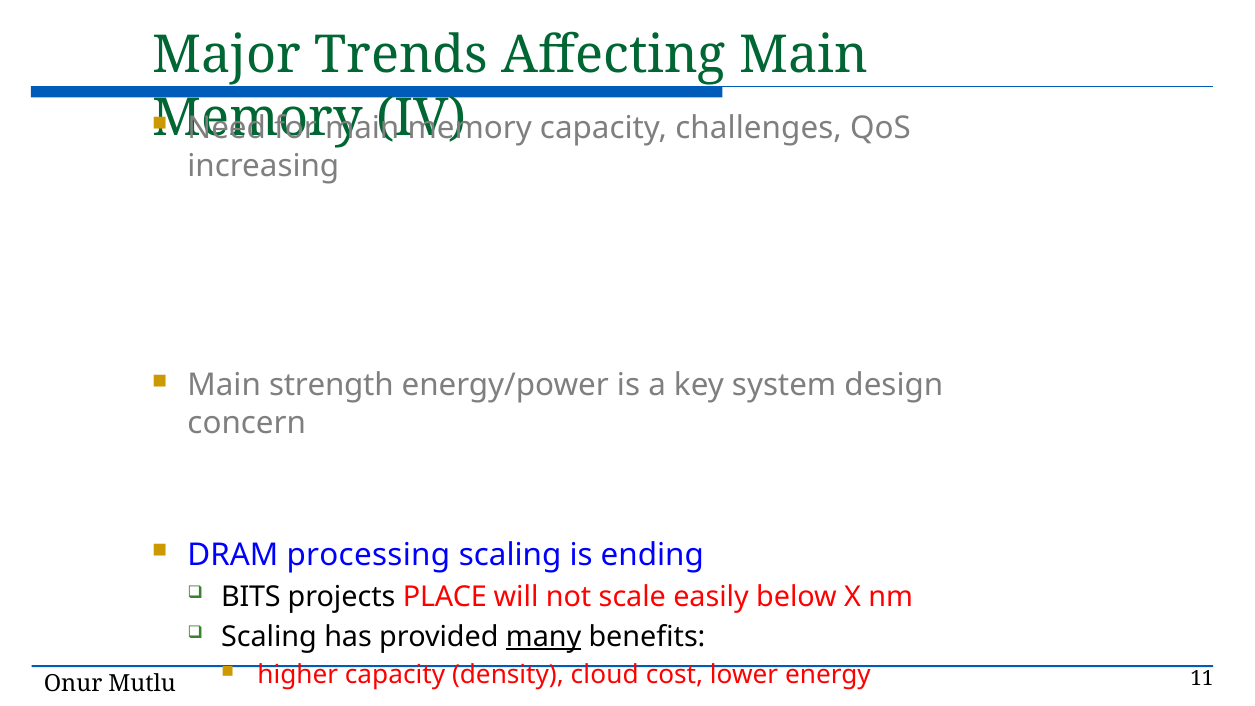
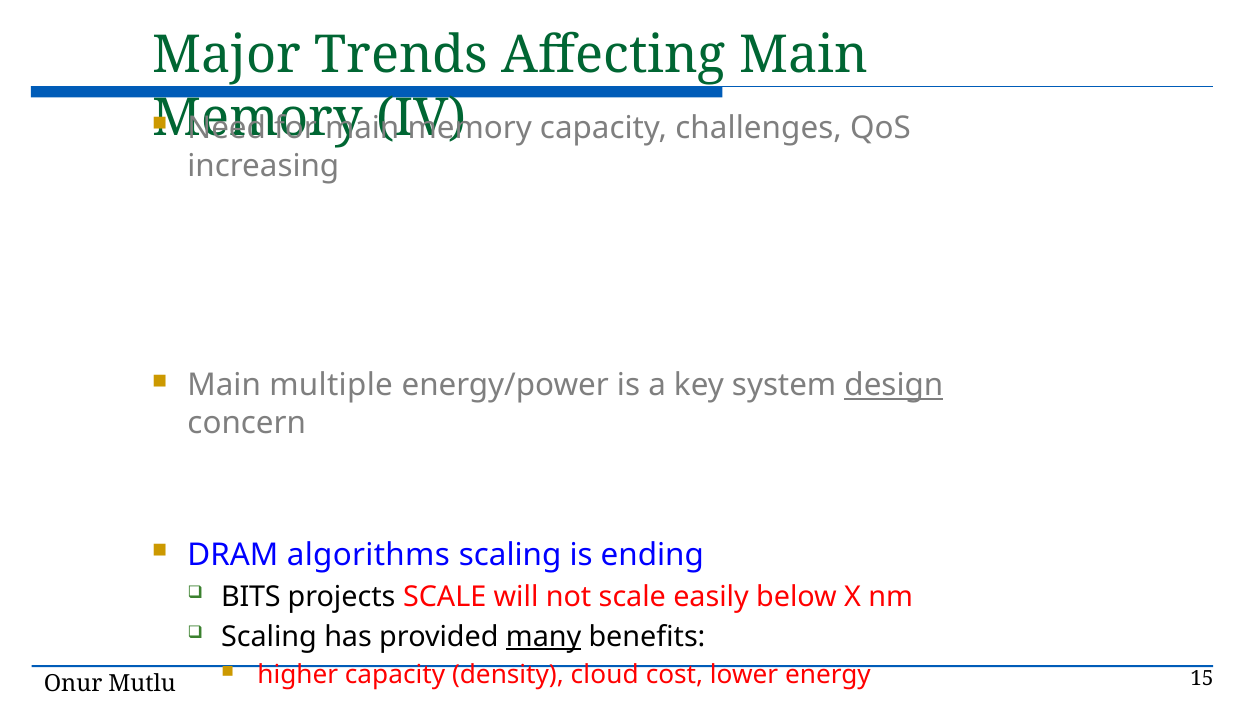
strength: strength -> multiple
design underline: none -> present
processing: processing -> algorithms
projects PLACE: PLACE -> SCALE
11: 11 -> 15
